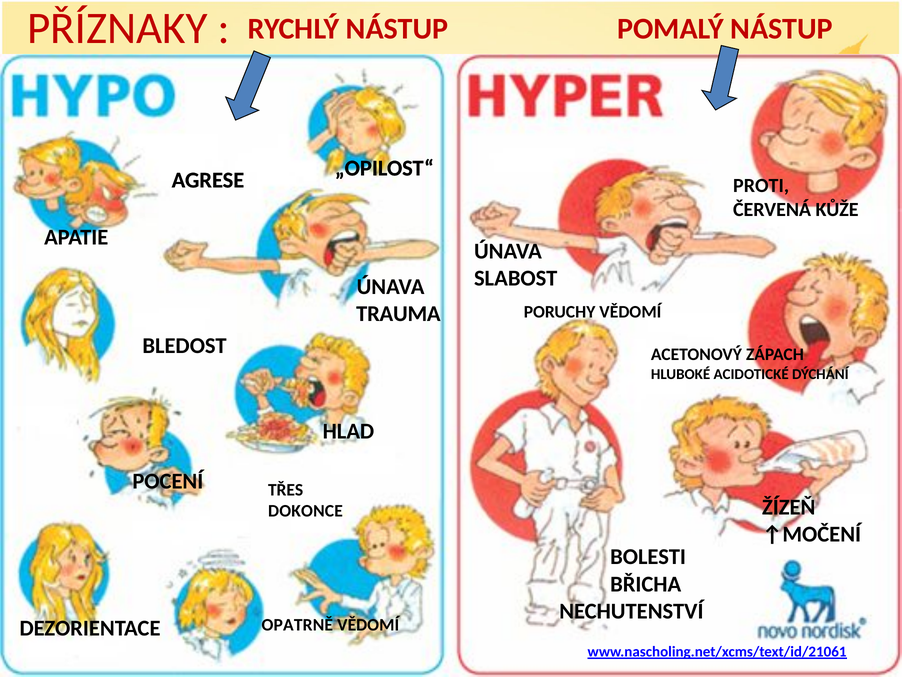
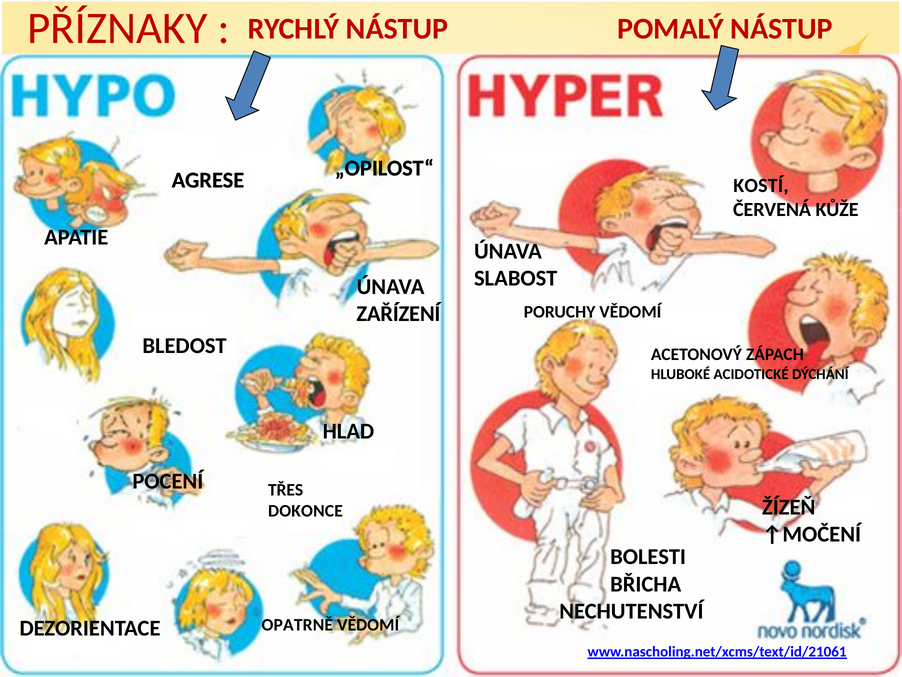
PROTI: PROTI -> KOSTÍ
TRAUMA: TRAUMA -> ZAŘÍZENÍ
